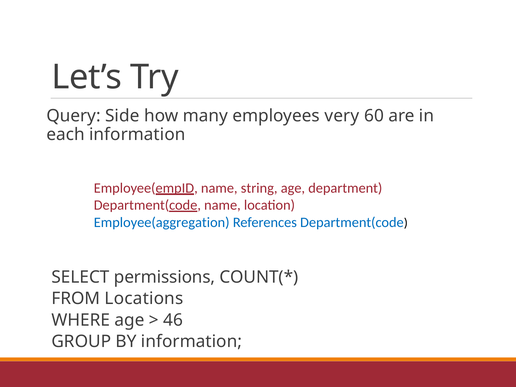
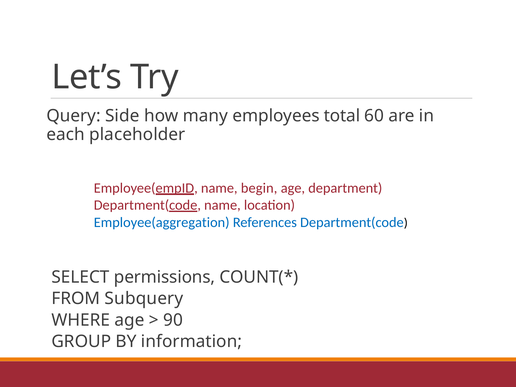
very: very -> total
each information: information -> placeholder
string: string -> begin
Locations: Locations -> Subquery
46: 46 -> 90
